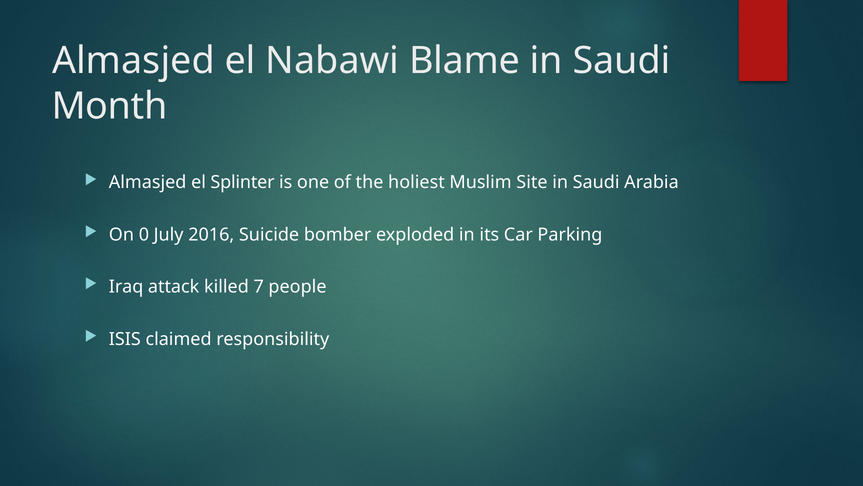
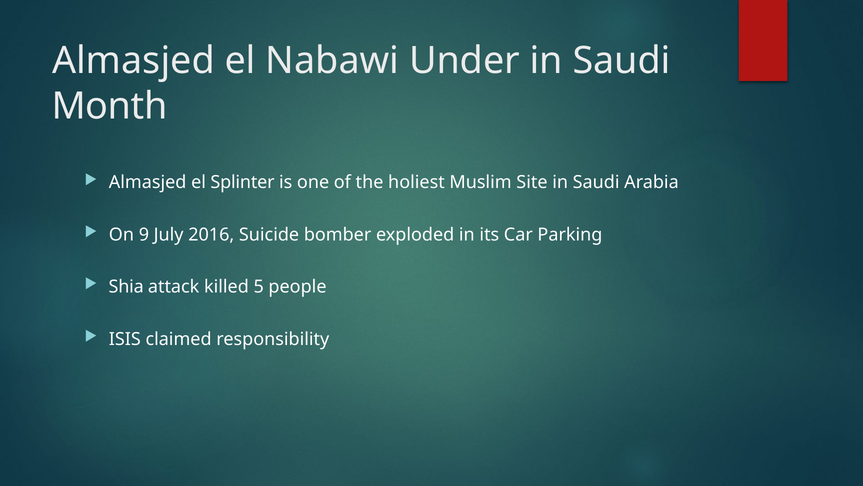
Blame: Blame -> Under
0: 0 -> 9
Iraq: Iraq -> Shia
7: 7 -> 5
